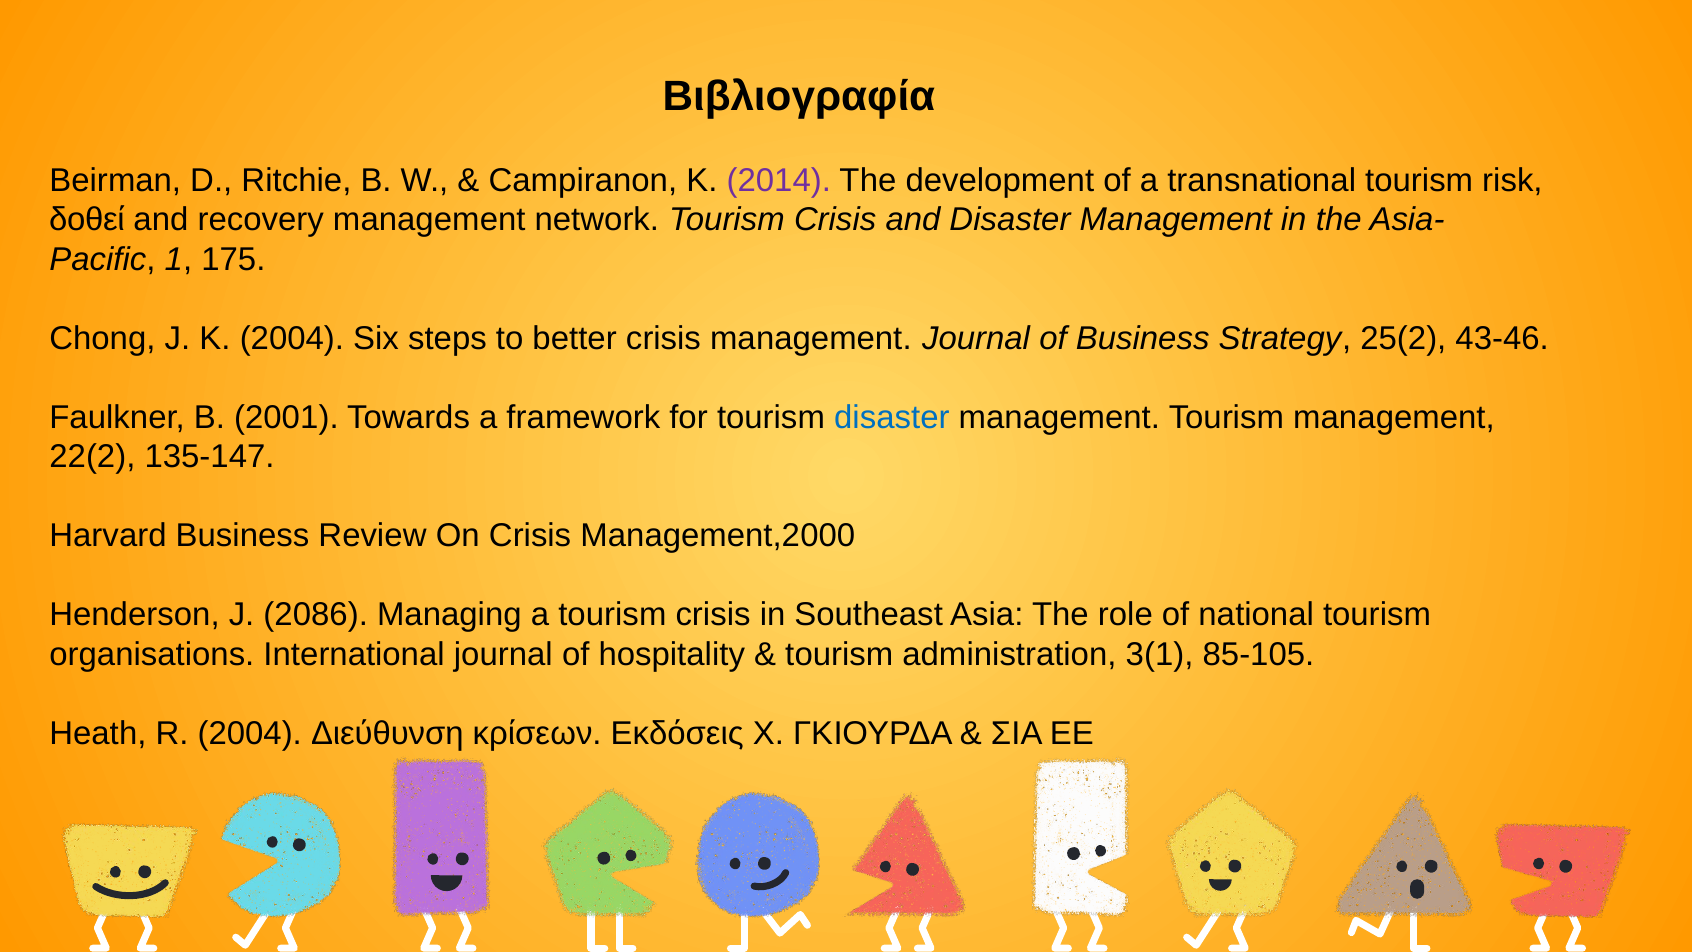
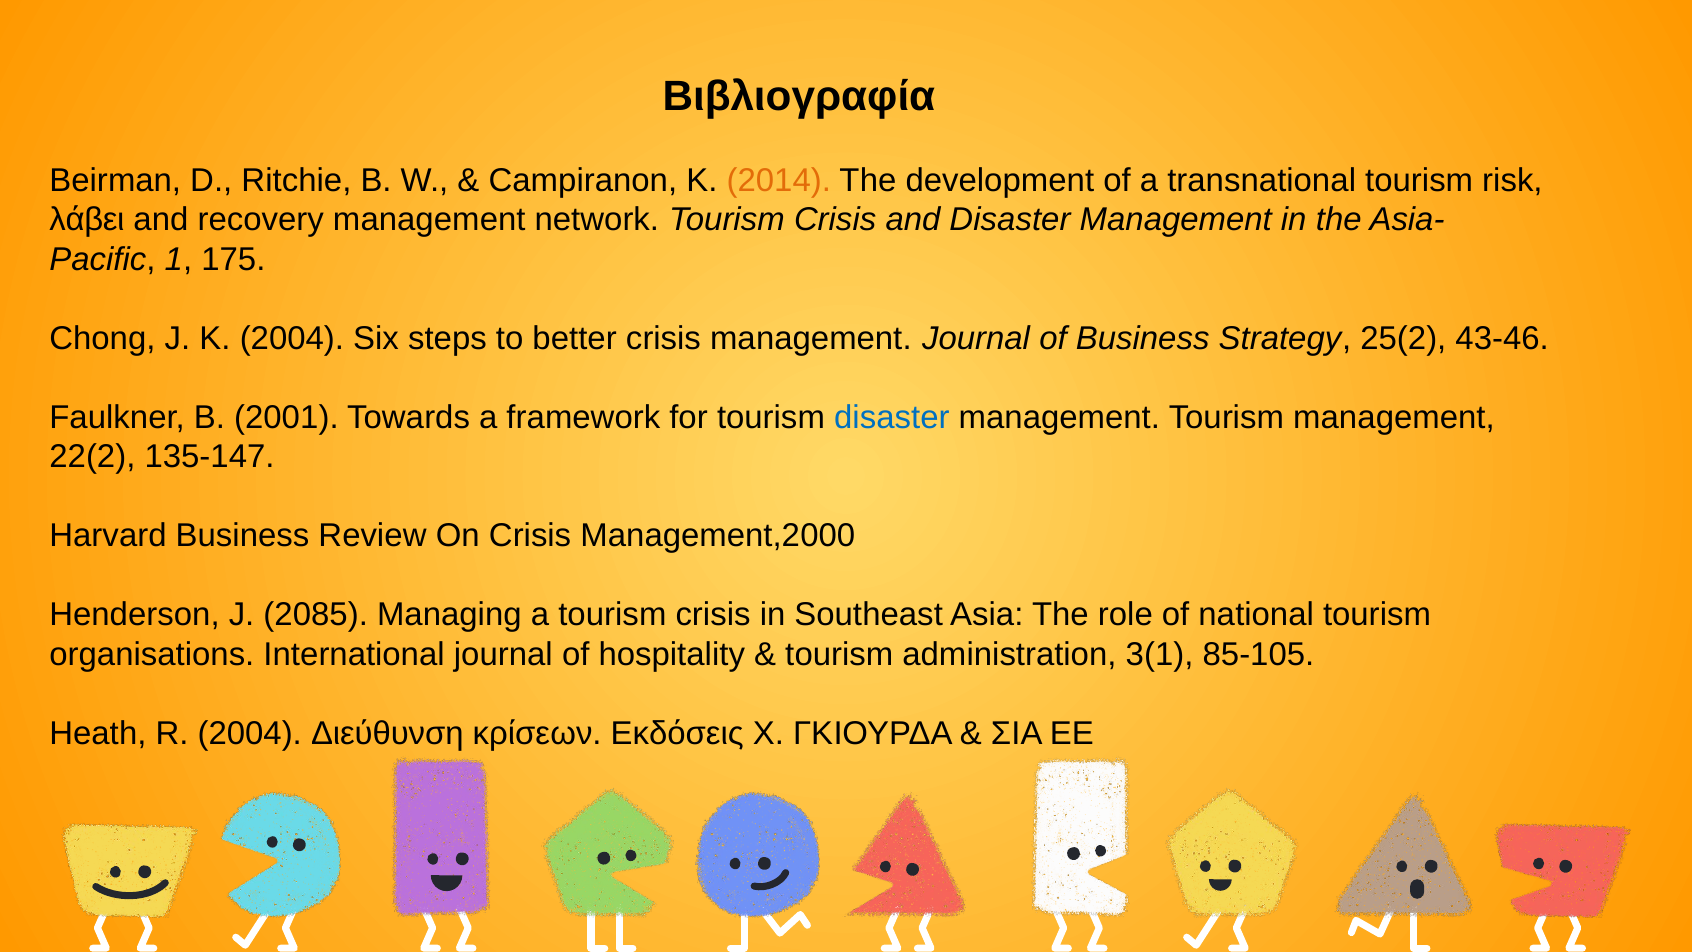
2014 colour: purple -> orange
δοθεί: δοθεί -> λάβει
2086: 2086 -> 2085
